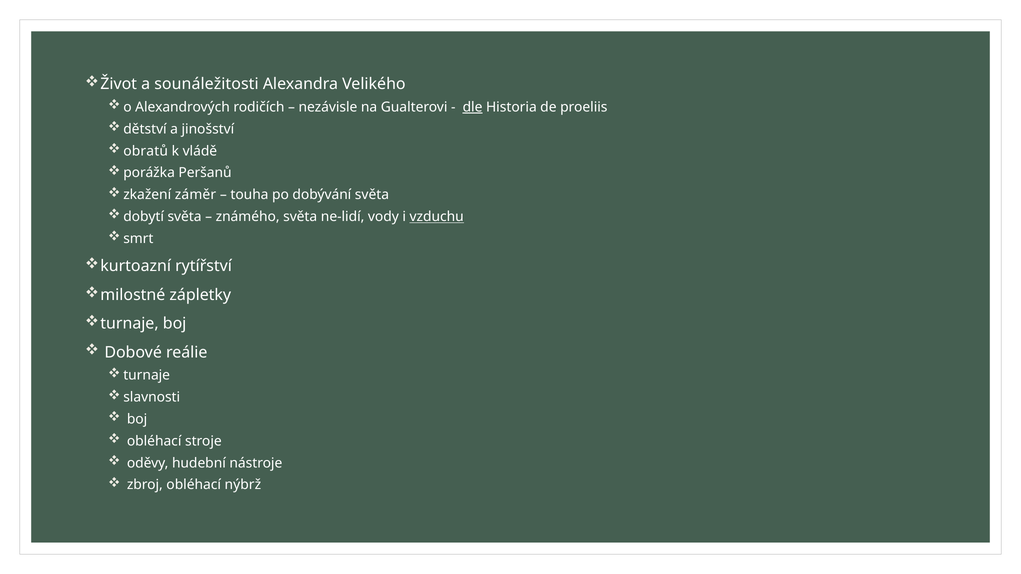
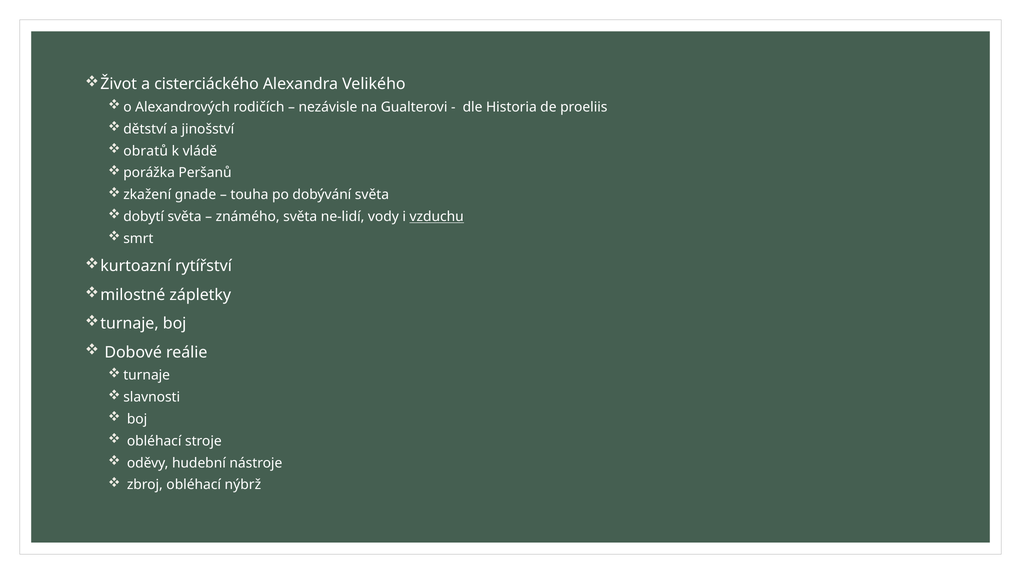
sounáležitosti: sounáležitosti -> cisterciáckého
dle underline: present -> none
záměr: záměr -> gnade
